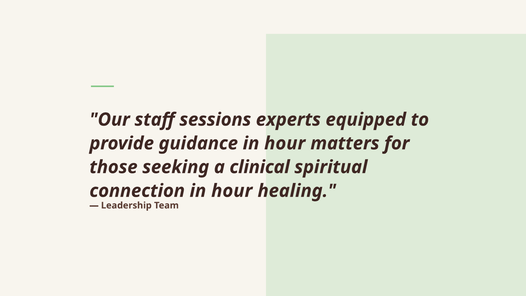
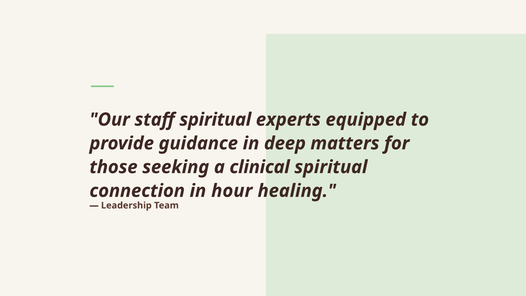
staff sessions: sessions -> spiritual
guidance in hour: hour -> deep
